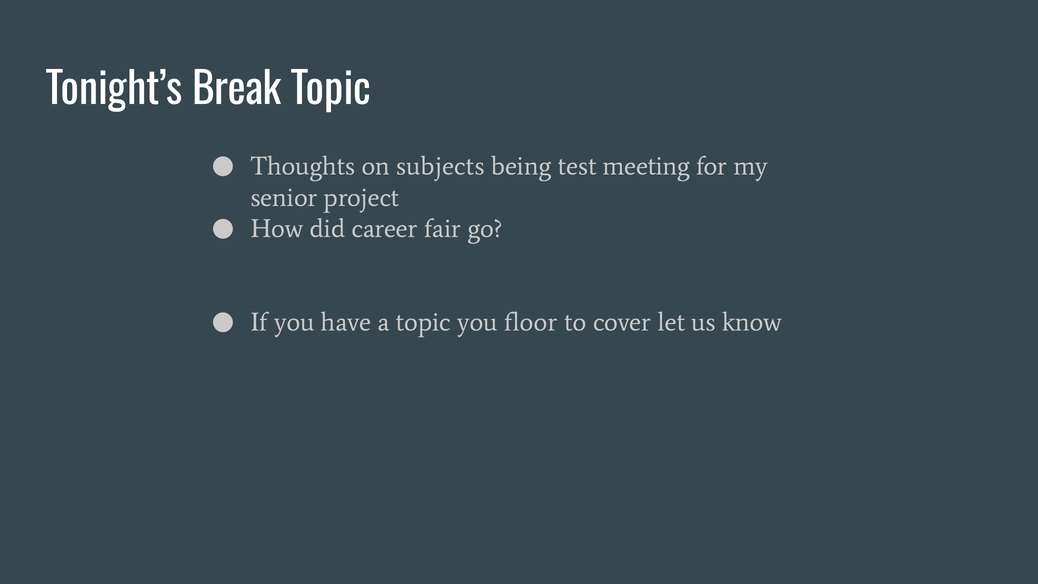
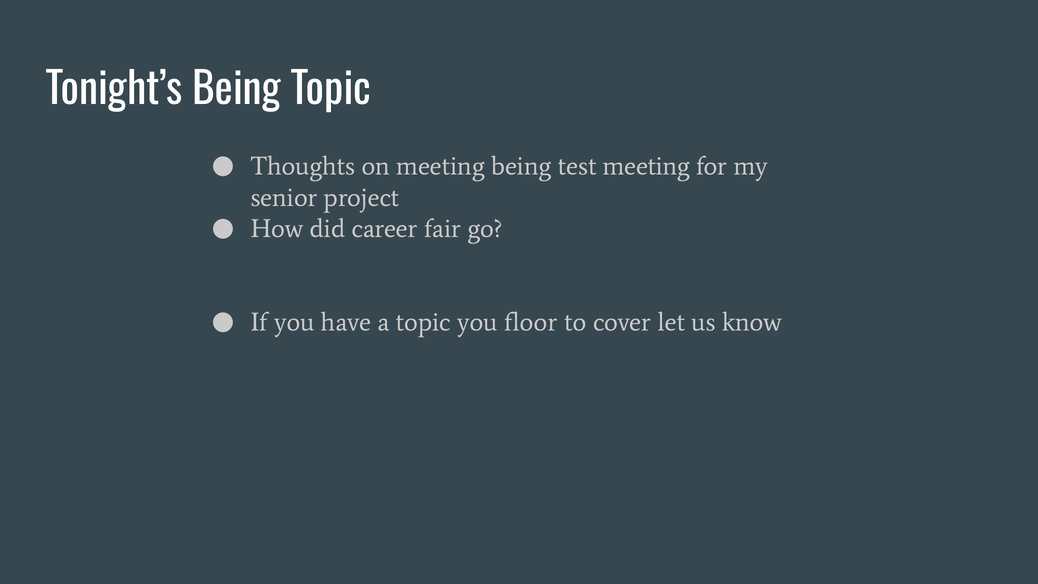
Tonight’s Break: Break -> Being
on subjects: subjects -> meeting
